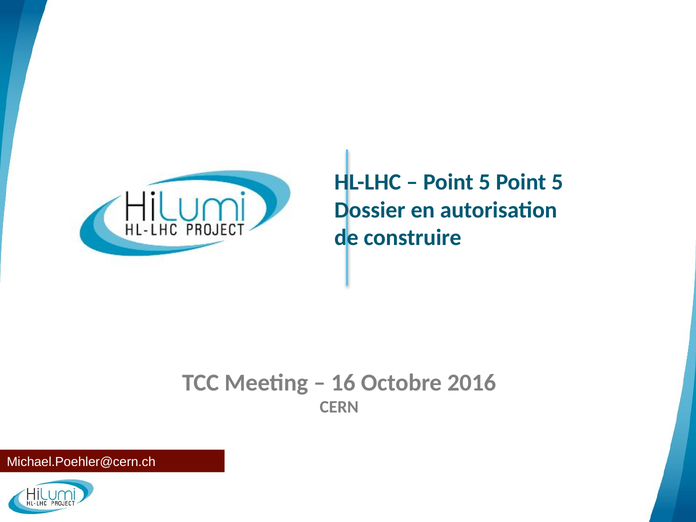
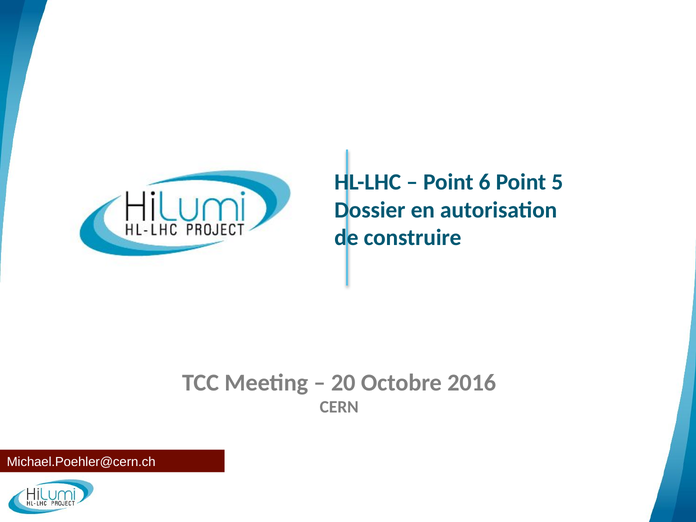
5 at (485, 182): 5 -> 6
16: 16 -> 20
